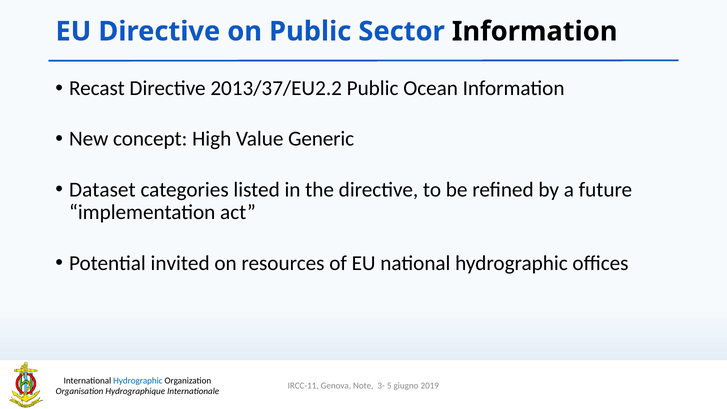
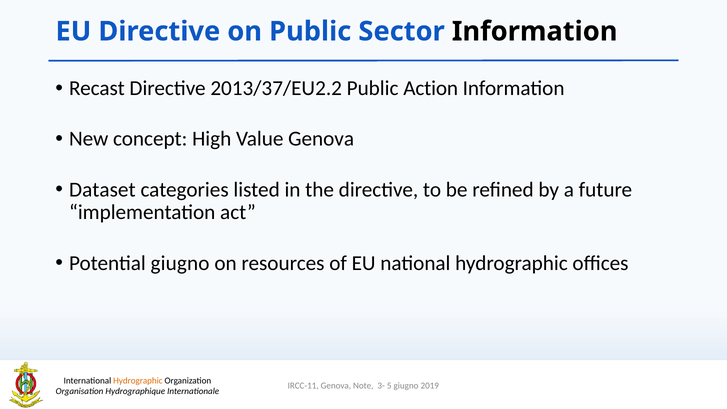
Ocean: Ocean -> Action
Value Generic: Generic -> Genova
Potential invited: invited -> giugno
Hydrographic at (138, 381) colour: blue -> orange
